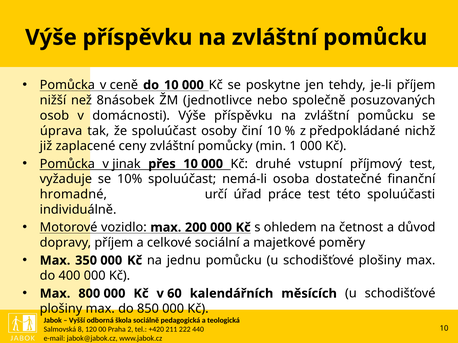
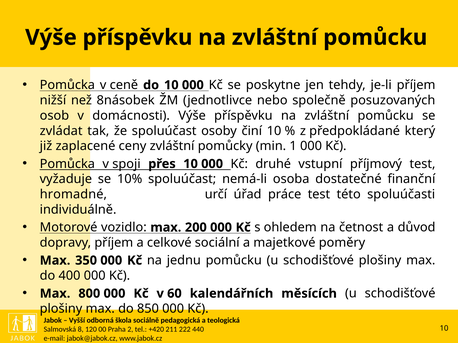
úprava: úprava -> zvládat
nichž: nichž -> který
jinak: jinak -> spoji
